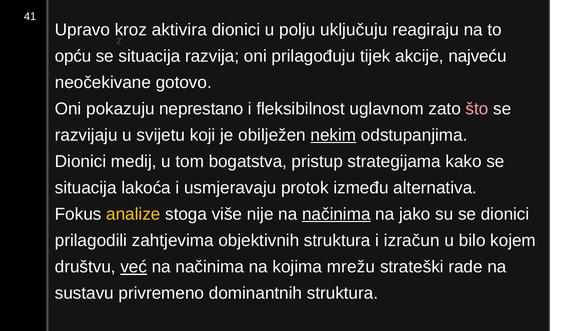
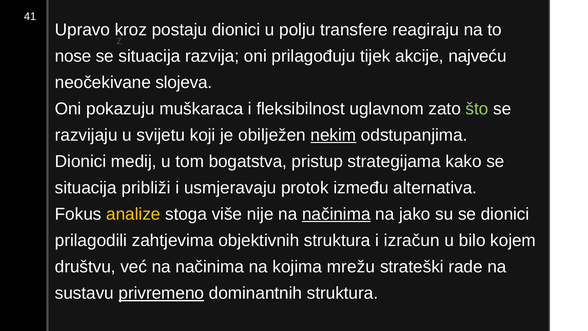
aktivira: aktivira -> postaju
uključuju: uključuju -> transfere
opću: opću -> nose
gotovo: gotovo -> slojeva
neprestano: neprestano -> muškaraca
što colour: pink -> light green
lakoća: lakoća -> približi
već underline: present -> none
privremeno underline: none -> present
